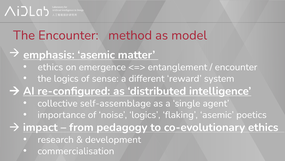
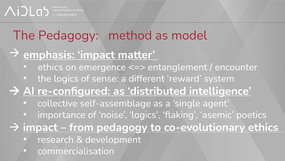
The Encounter: Encounter -> Pedagogy
emphasis asemic: asemic -> impact
